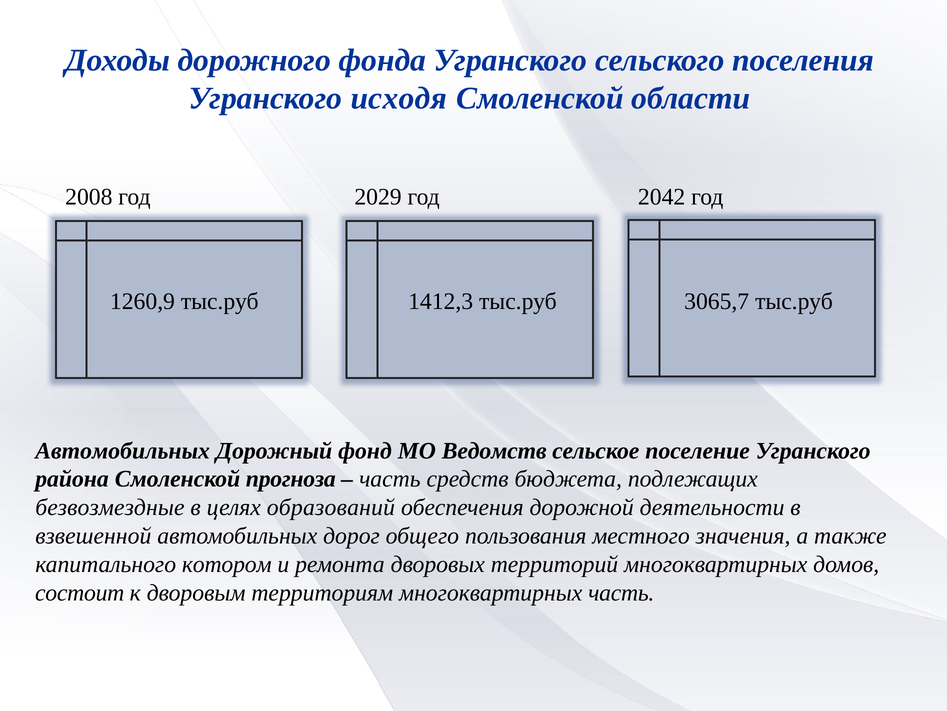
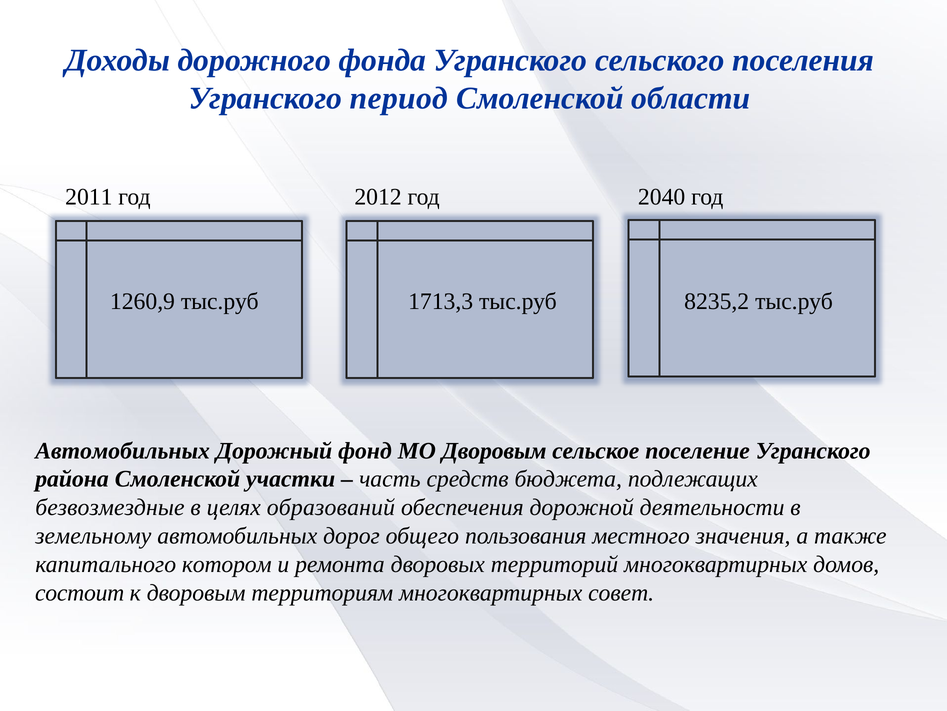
исходя: исходя -> период
2008: 2008 -> 2011
2029: 2029 -> 2012
2042: 2042 -> 2040
1412,3: 1412,3 -> 1713,3
3065,7: 3065,7 -> 8235,2
МО Ведомств: Ведомств -> Дворовым
прогноза: прогноза -> участки
взвешенной: взвешенной -> земельному
многоквартирных часть: часть -> совет
